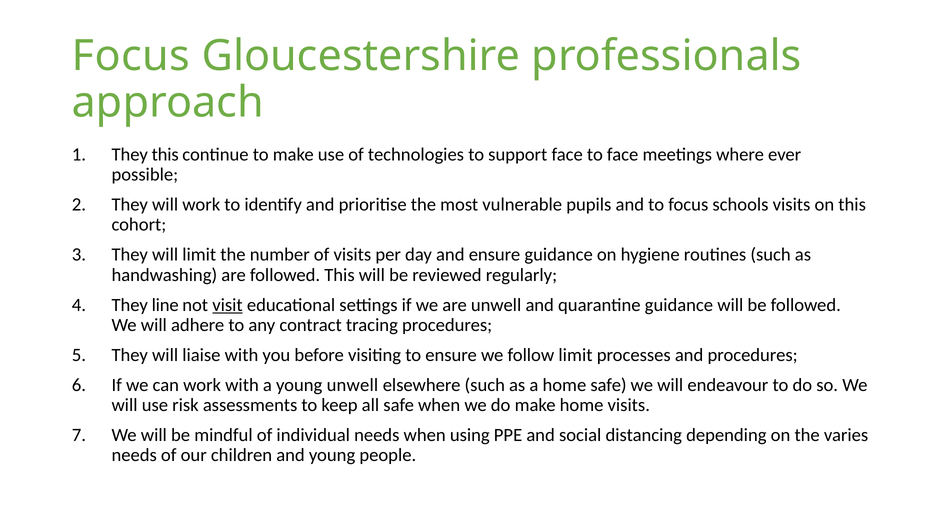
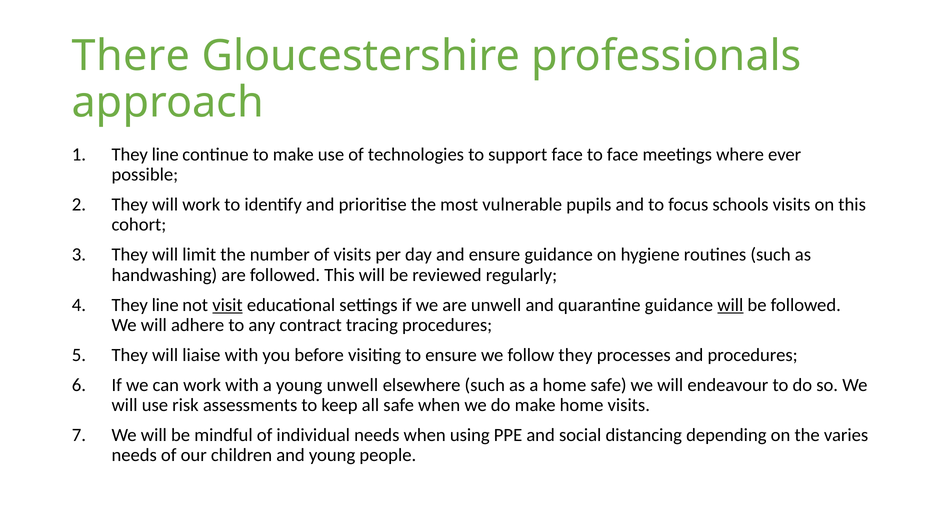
Focus at (131, 56): Focus -> There
this at (165, 155): this -> line
will at (730, 305) underline: none -> present
follow limit: limit -> they
